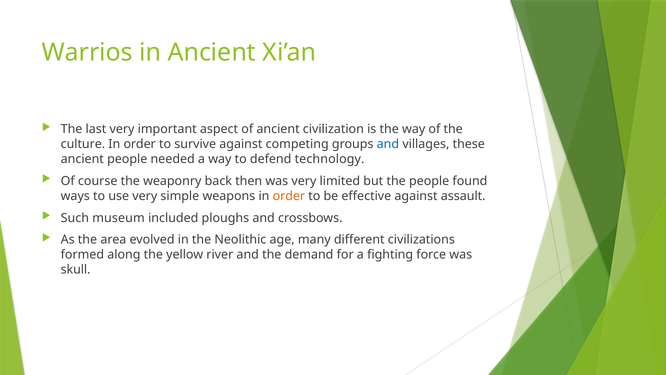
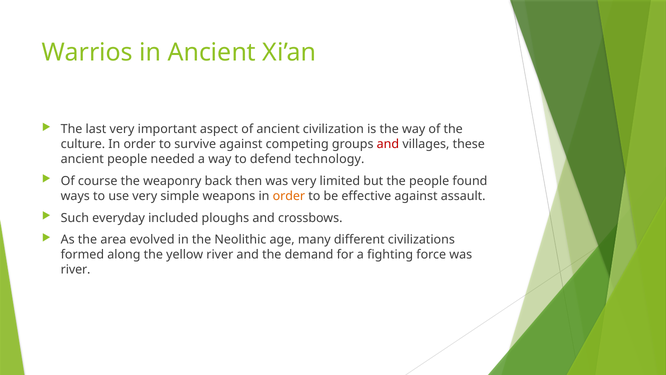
and at (388, 144) colour: blue -> red
museum: museum -> everyday
skull at (76, 270): skull -> river
